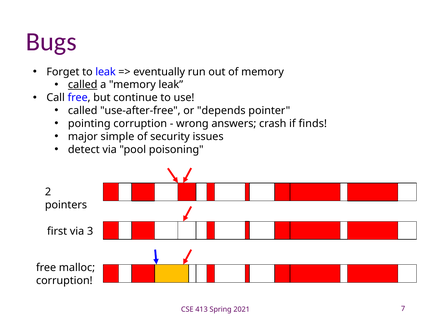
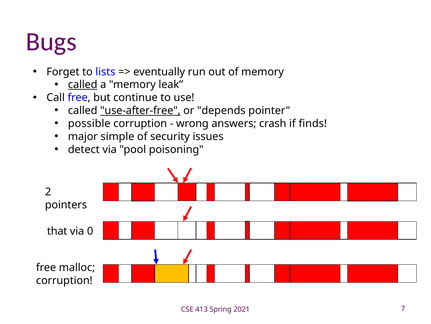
to leak: leak -> lists
use-after-free underline: none -> present
pointing: pointing -> possible
first: first -> that
3: 3 -> 0
